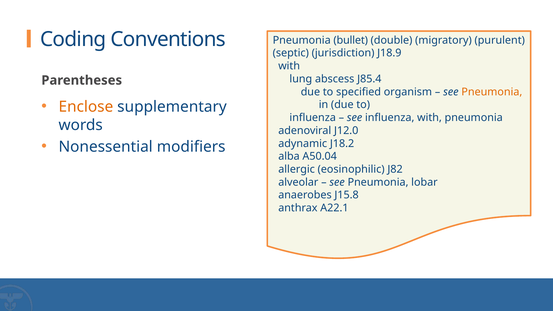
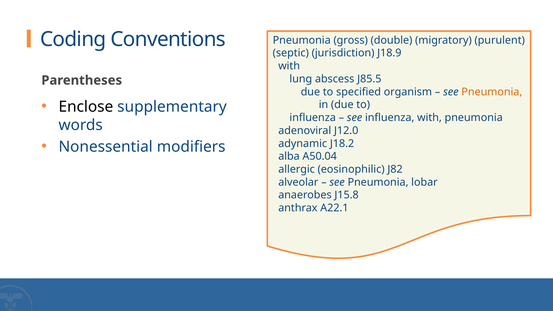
bullet: bullet -> gross
J85.4: J85.4 -> J85.5
Enclose colour: orange -> black
